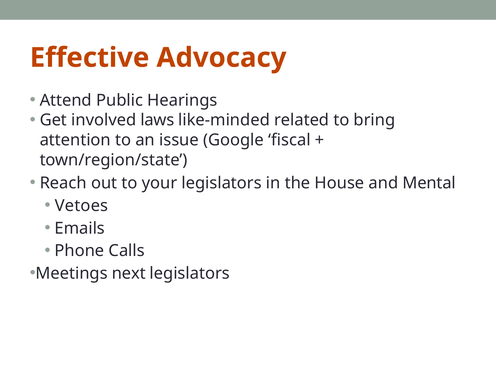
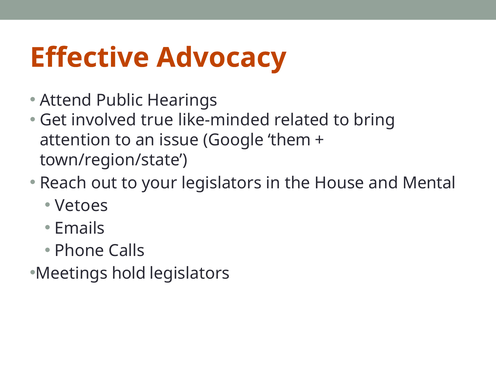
laws: laws -> true
fiscal: fiscal -> them
next: next -> hold
